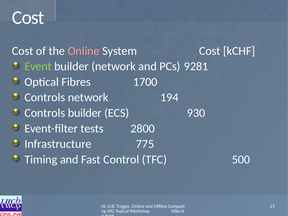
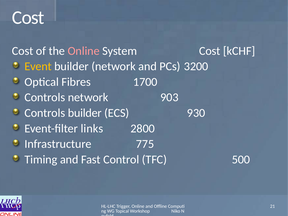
Event colour: light green -> yellow
9281: 9281 -> 3200
194: 194 -> 903
tests: tests -> links
